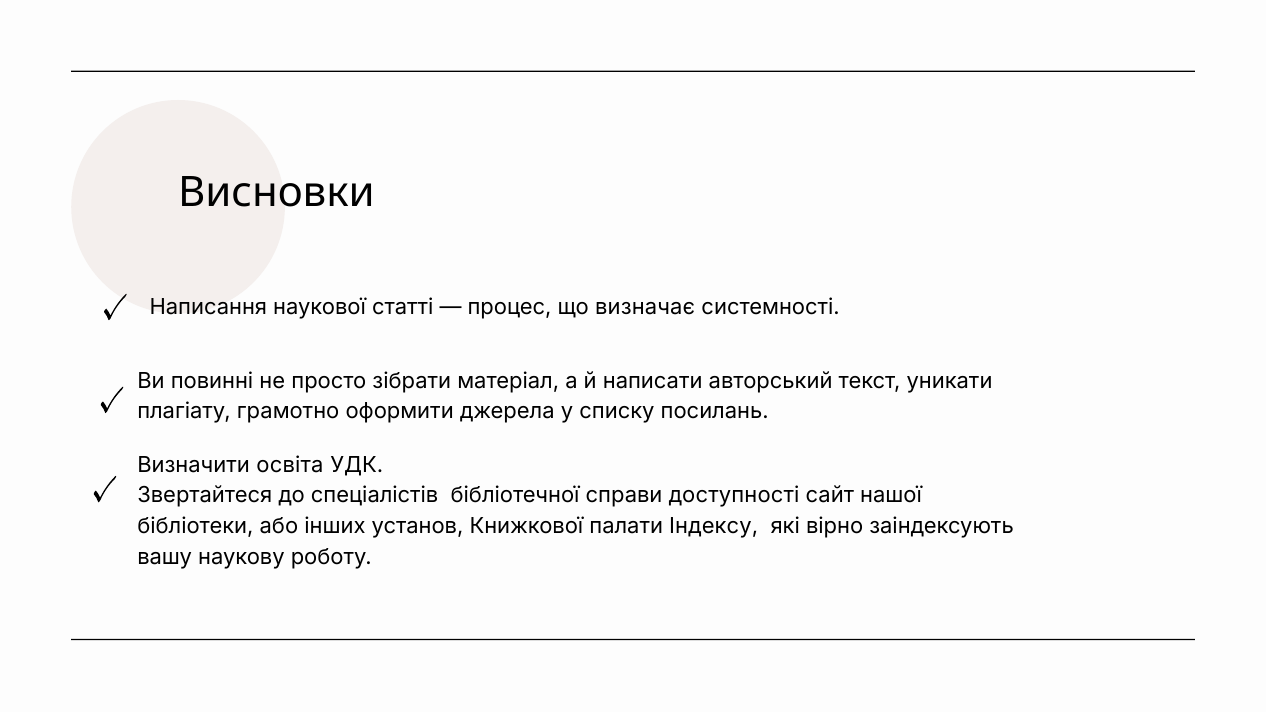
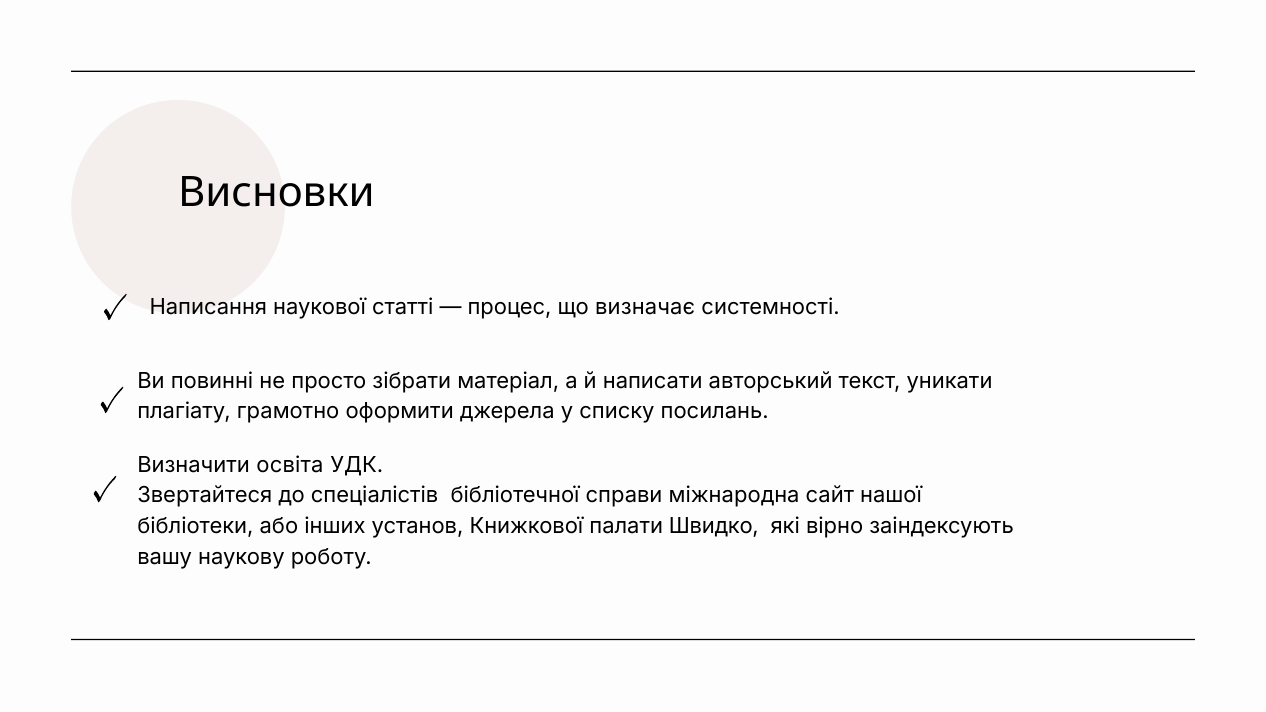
доступності: доступності -> міжнародна
Індексу: Індексу -> Швидко
